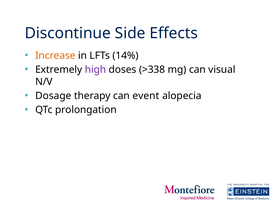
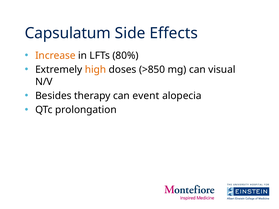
Discontinue: Discontinue -> Capsulatum
14%: 14% -> 80%
high colour: purple -> orange
>338: >338 -> >850
Dosage: Dosage -> Besides
